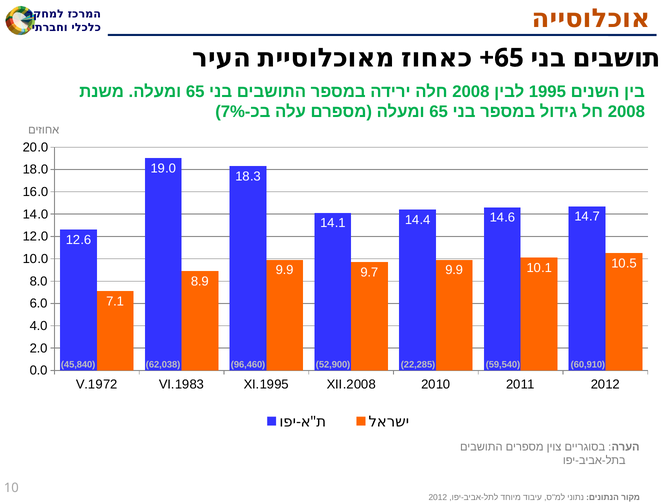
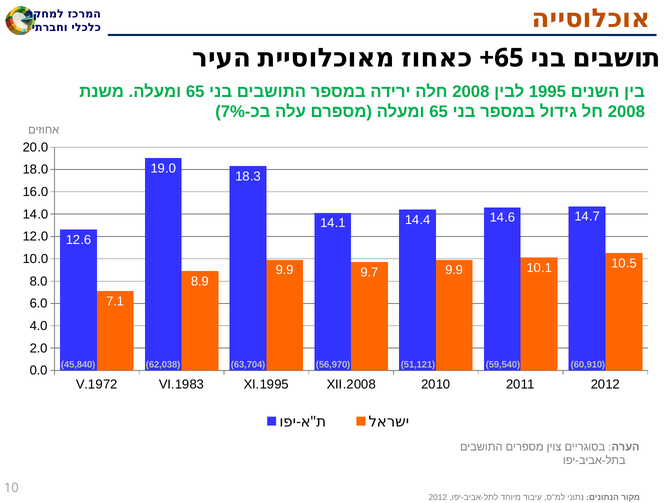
96,460: 96,460 -> 63,704
52,900: 52,900 -> 56,970
22,285: 22,285 -> 51,121
